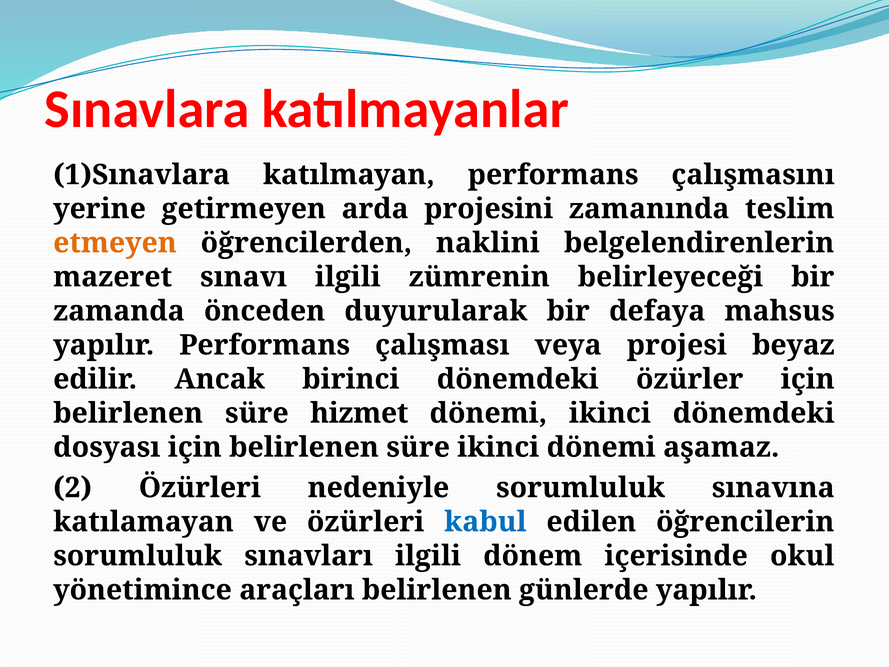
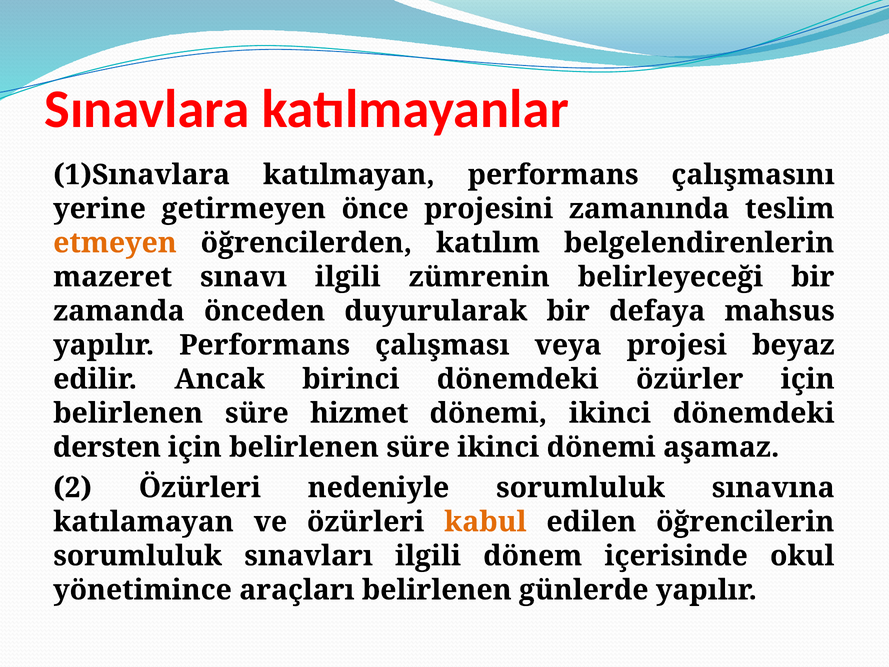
arda: arda -> önce
naklini: naklini -> katılım
dosyası: dosyası -> dersten
kabul colour: blue -> orange
